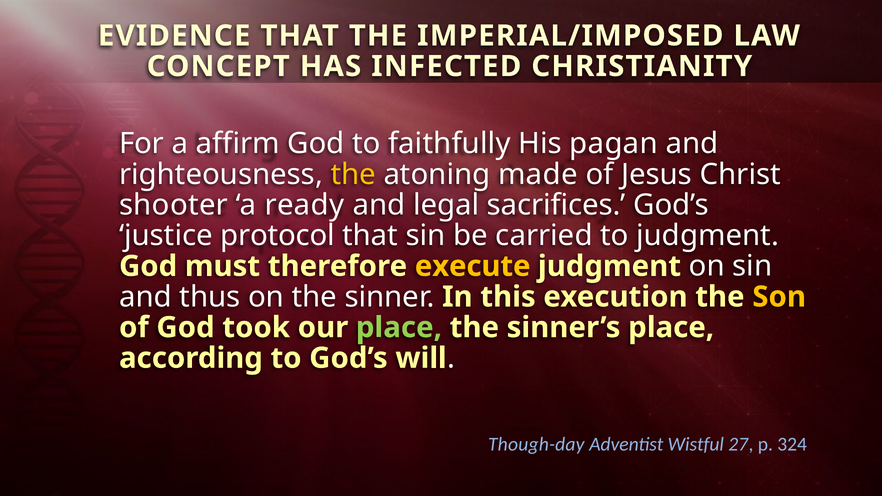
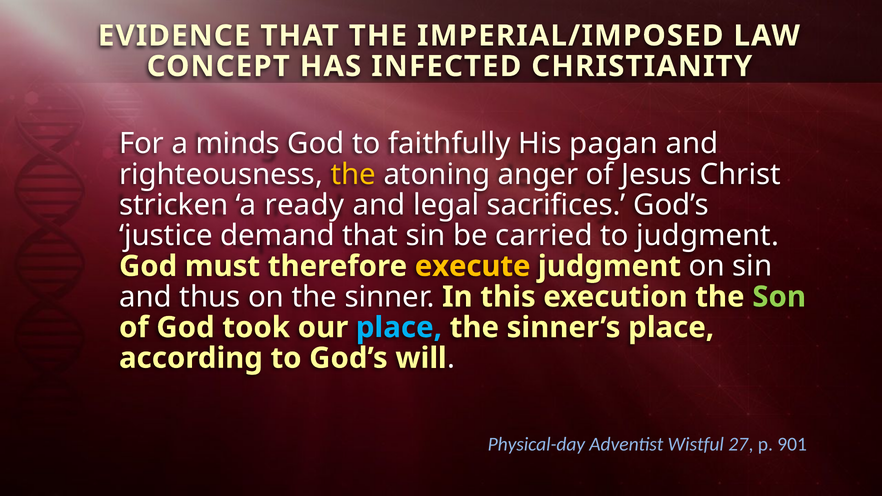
affirm: affirm -> minds
made: made -> anger
shooter: shooter -> stricken
protocol: protocol -> demand
Son colour: yellow -> light green
place at (399, 328) colour: light green -> light blue
Though-day: Though-day -> Physical-day
324: 324 -> 901
